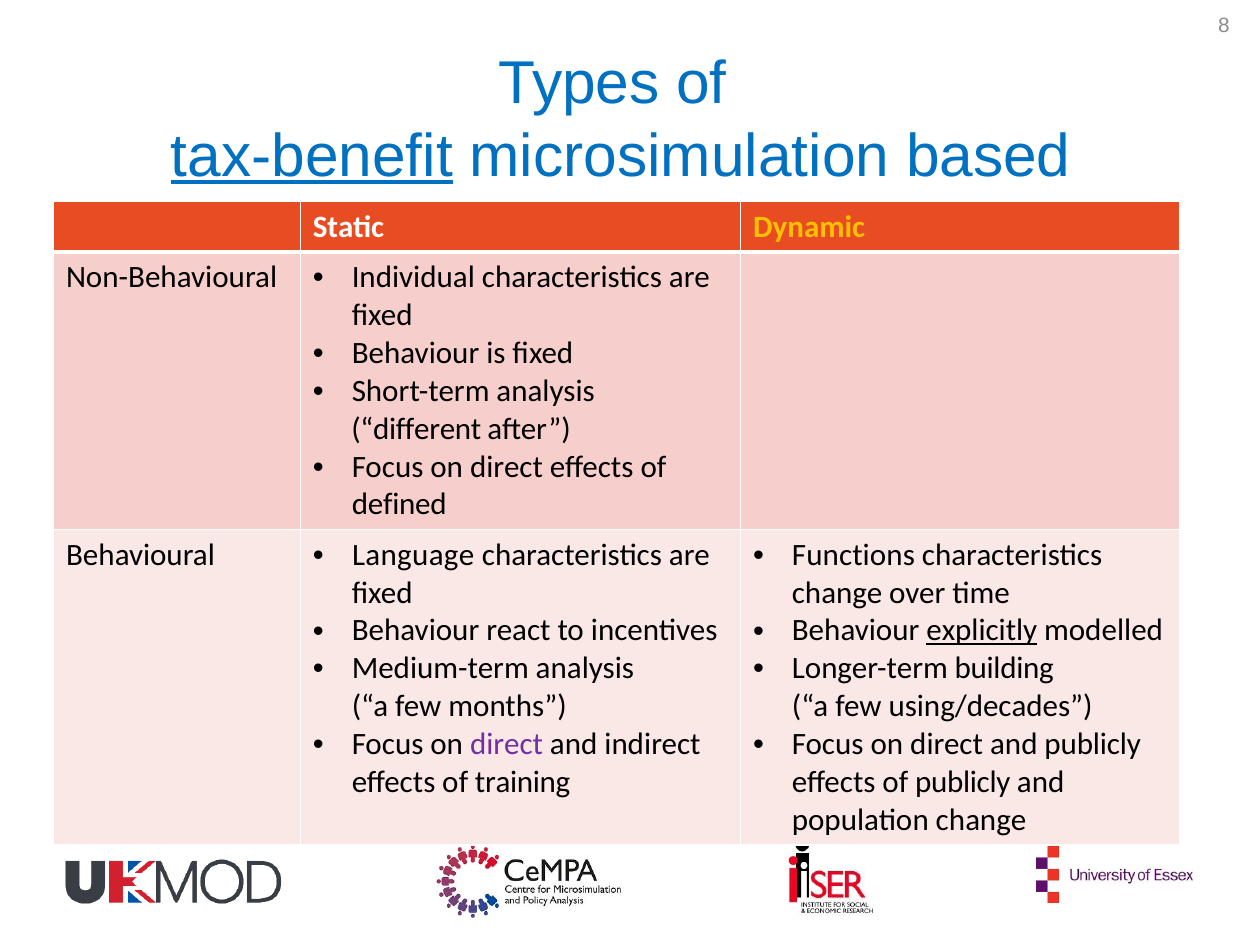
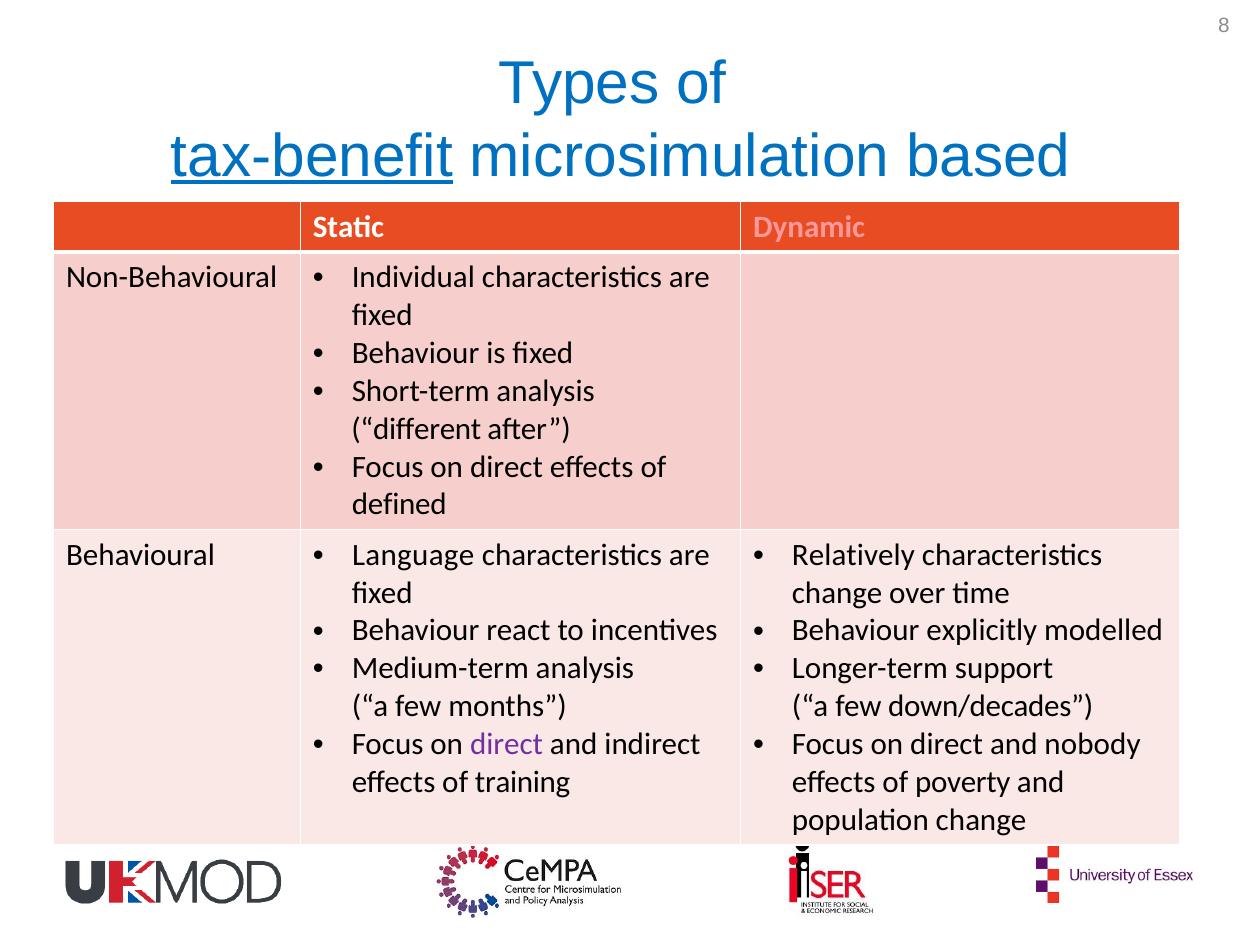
Dynamic colour: yellow -> pink
Functions: Functions -> Relatively
explicitly underline: present -> none
building: building -> support
using/decades: using/decades -> down/decades
and publicly: publicly -> nobody
of publicly: publicly -> poverty
